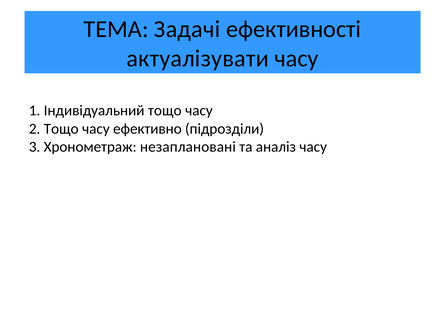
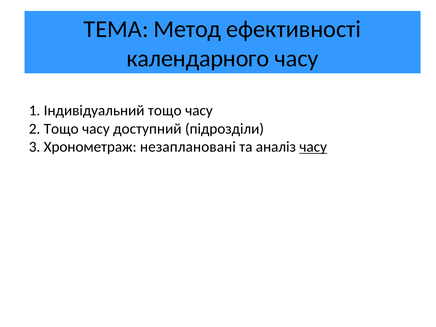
Задачі: Задачі -> Метод
актуалізувати: актуалізувати -> календарного
ефективно: ефективно -> доступний
часу at (313, 147) underline: none -> present
